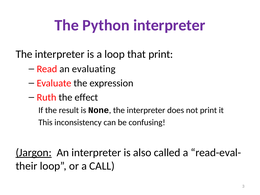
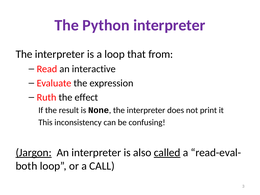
that print: print -> from
evaluating: evaluating -> interactive
called underline: none -> present
their: their -> both
